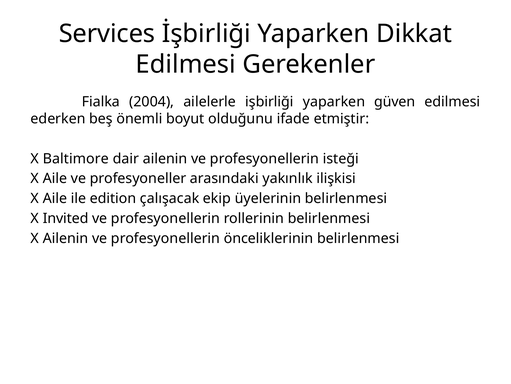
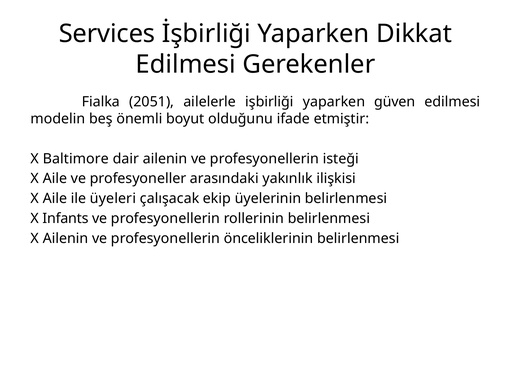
2004: 2004 -> 2051
ederken: ederken -> modelin
edition: edition -> üyeleri
Invited: Invited -> Infants
